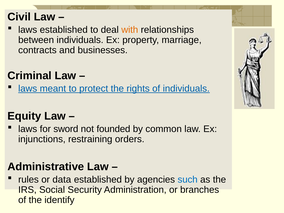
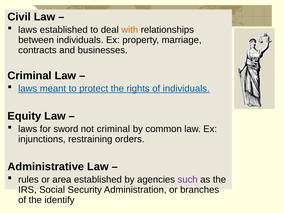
not founded: founded -> criminal
data: data -> area
such colour: blue -> purple
